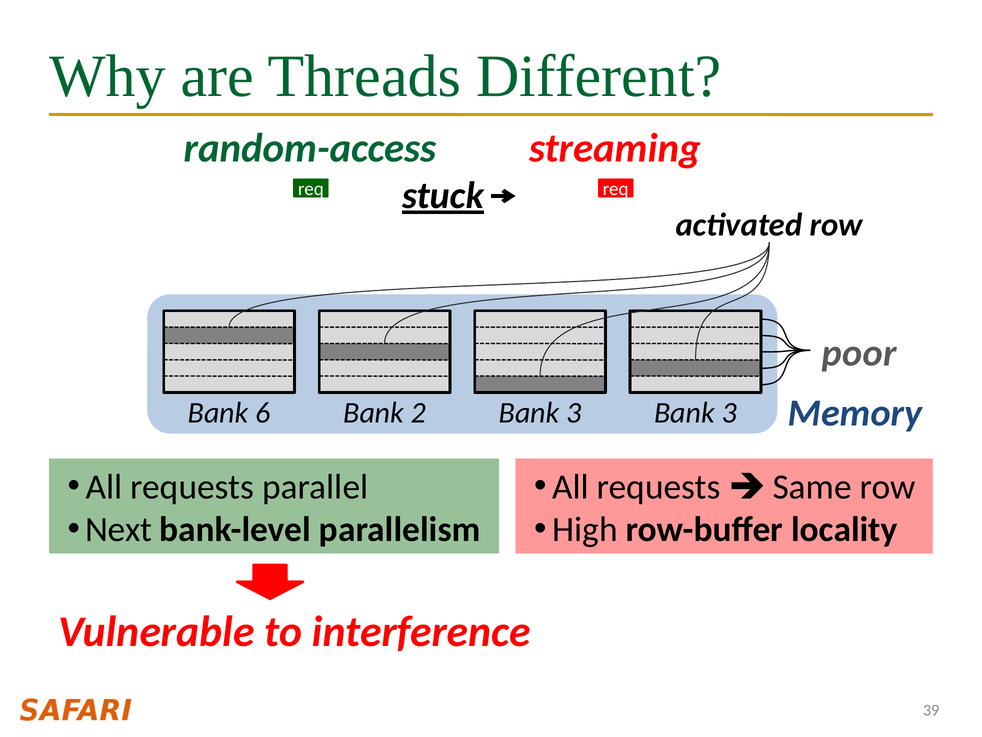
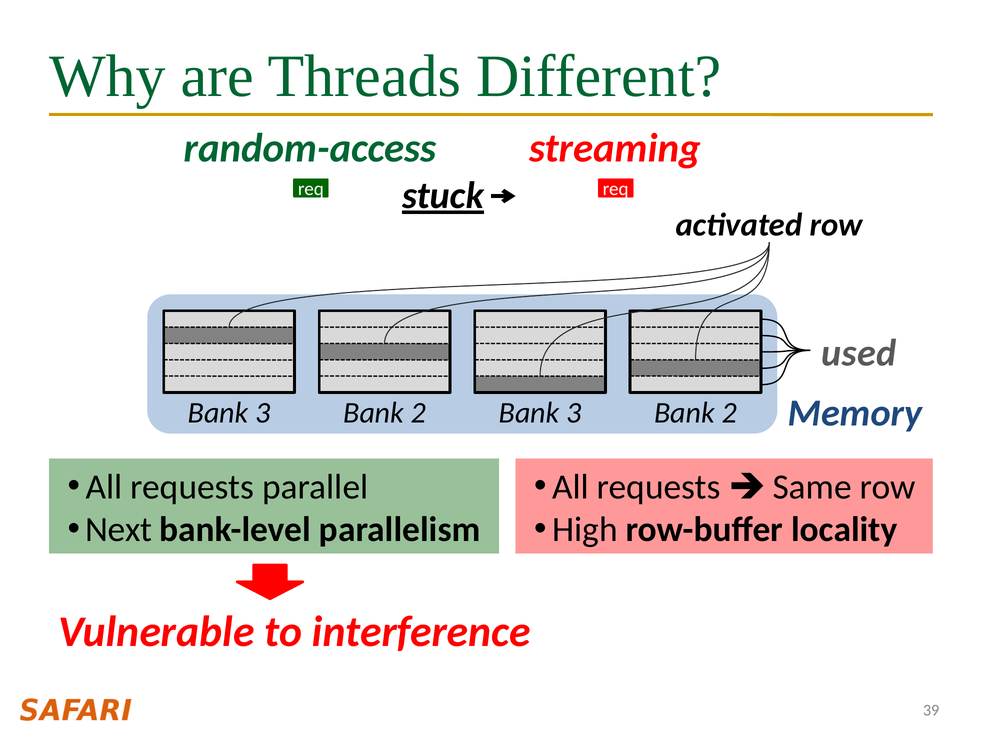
poor: poor -> used
6 at (263, 413): 6 -> 3
3 at (729, 413): 3 -> 2
